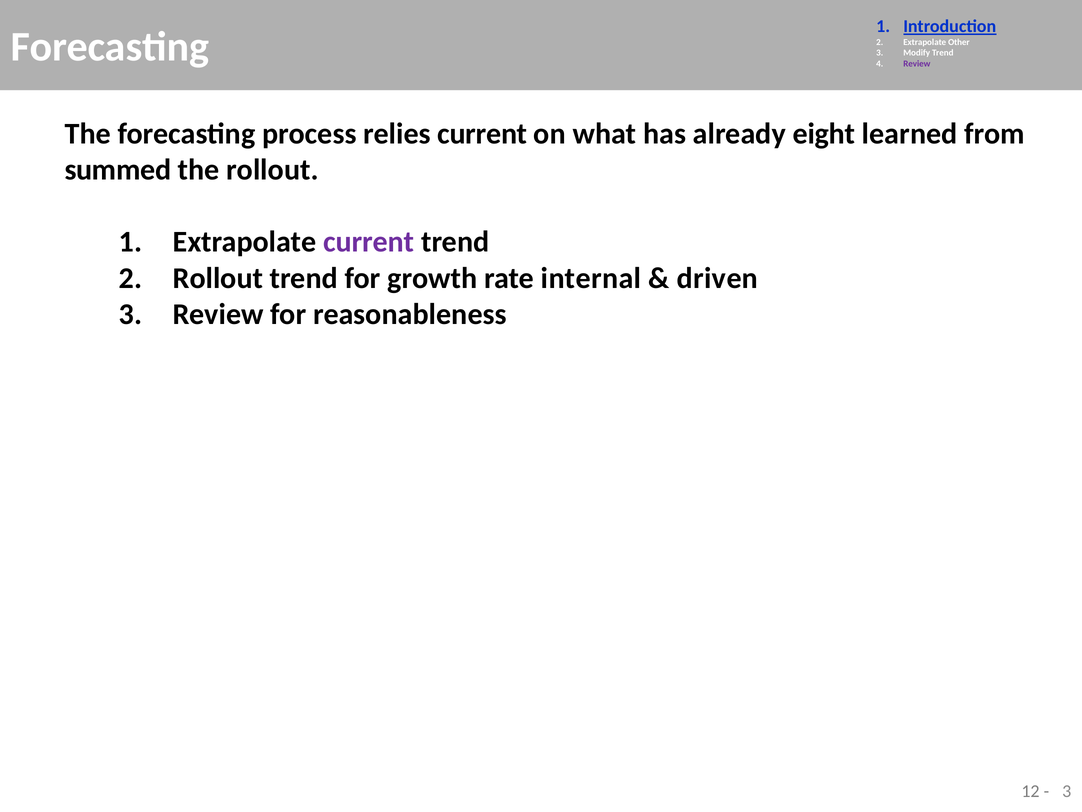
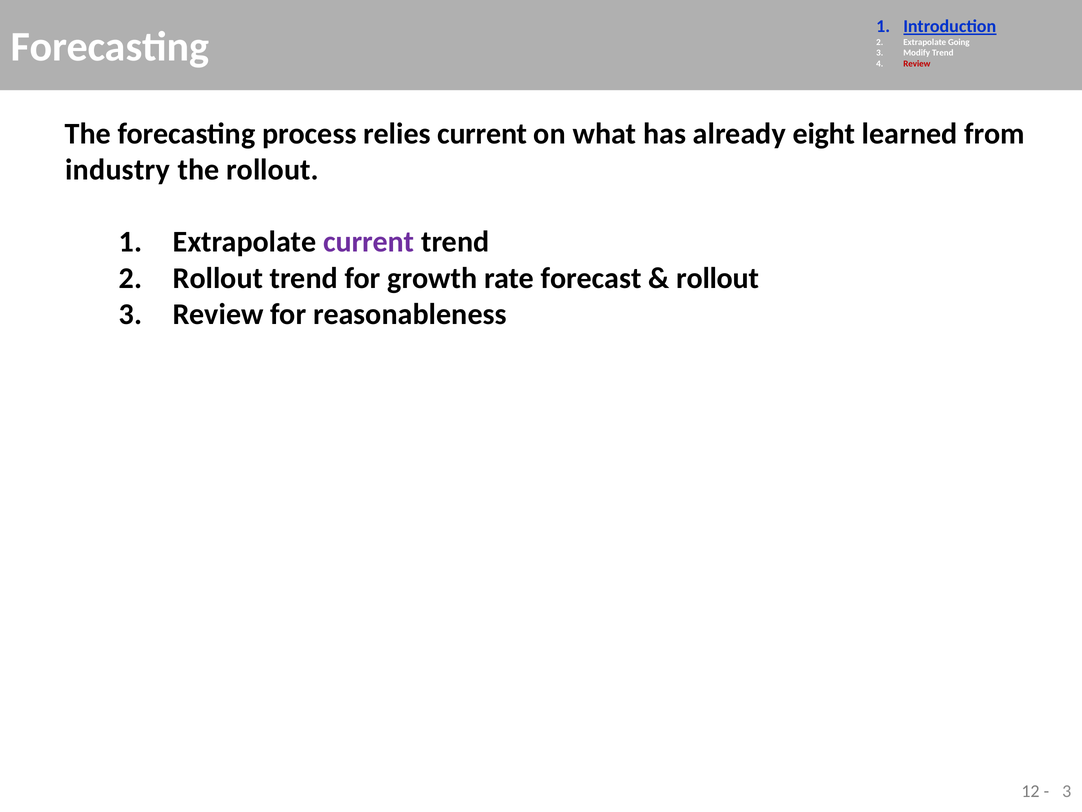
Other: Other -> Going
Review at (917, 64) colour: purple -> red
summed: summed -> industry
internal: internal -> forecast
driven at (717, 278): driven -> rollout
